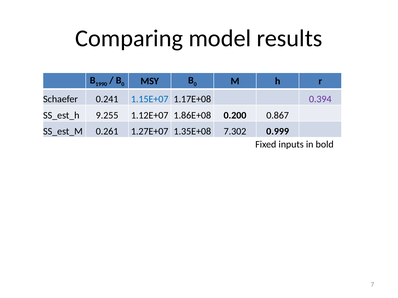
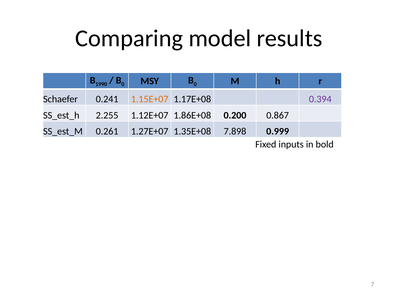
1.15E+07 colour: blue -> orange
9.255: 9.255 -> 2.255
7.302: 7.302 -> 7.898
